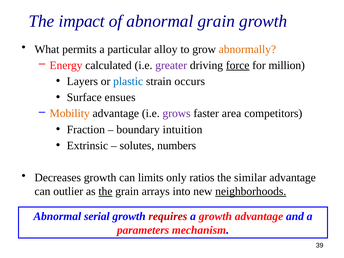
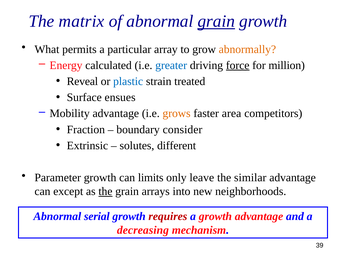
impact: impact -> matrix
grain at (216, 21) underline: none -> present
alloy: alloy -> array
greater colour: purple -> blue
Layers: Layers -> Reveal
occurs: occurs -> treated
Mobility colour: orange -> black
grows colour: purple -> orange
intuition: intuition -> consider
numbers: numbers -> different
Decreases: Decreases -> Parameter
ratios: ratios -> leave
outlier: outlier -> except
neighborhoods underline: present -> none
parameters: parameters -> decreasing
